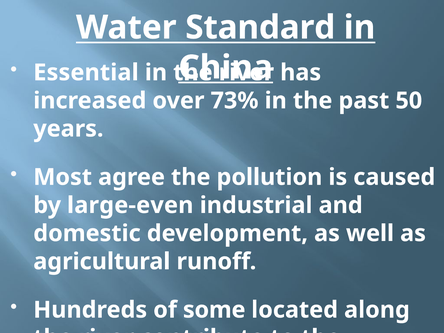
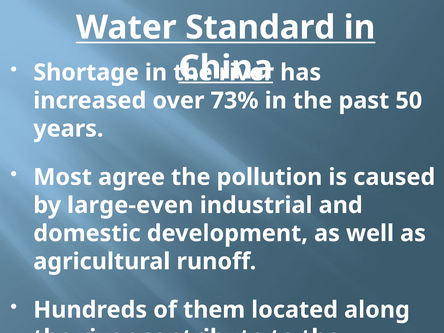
Essential: Essential -> Shortage
some: some -> them
